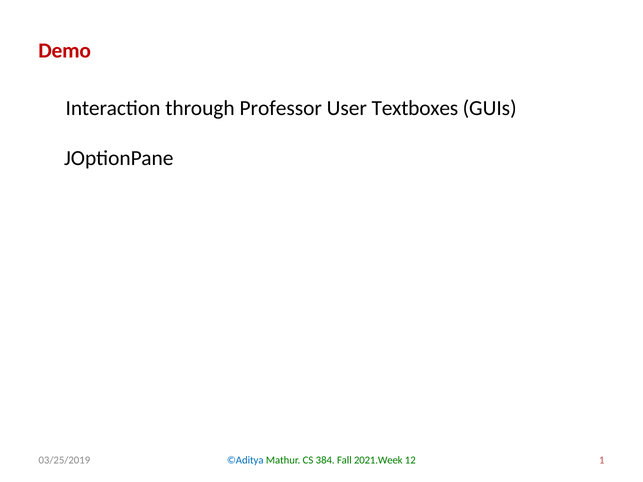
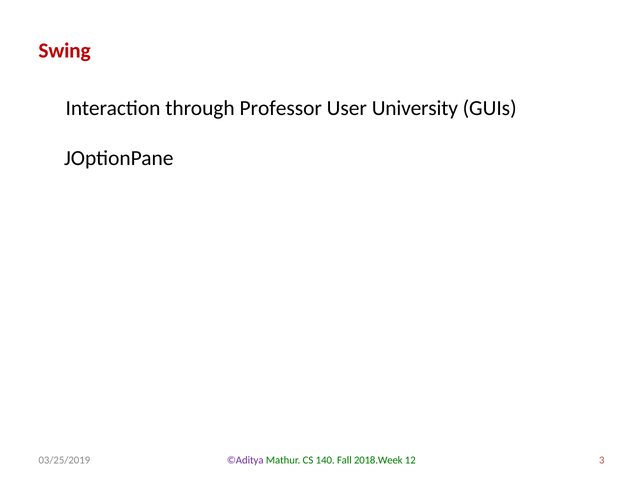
Demo: Demo -> Swing
Textboxes: Textboxes -> University
©Aditya colour: blue -> purple
384: 384 -> 140
2021.Week: 2021.Week -> 2018.Week
1: 1 -> 3
